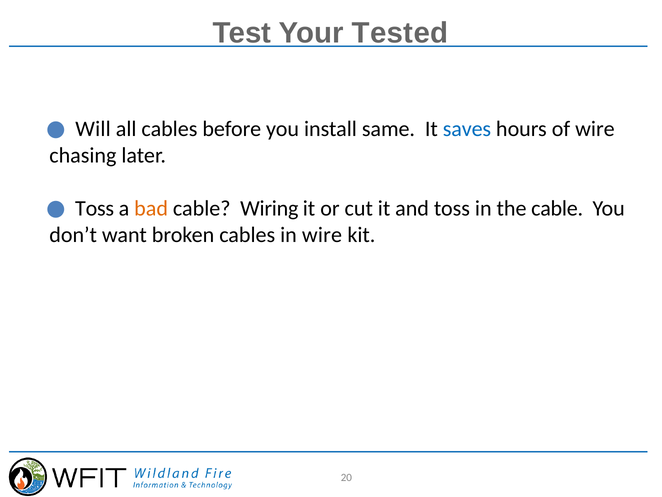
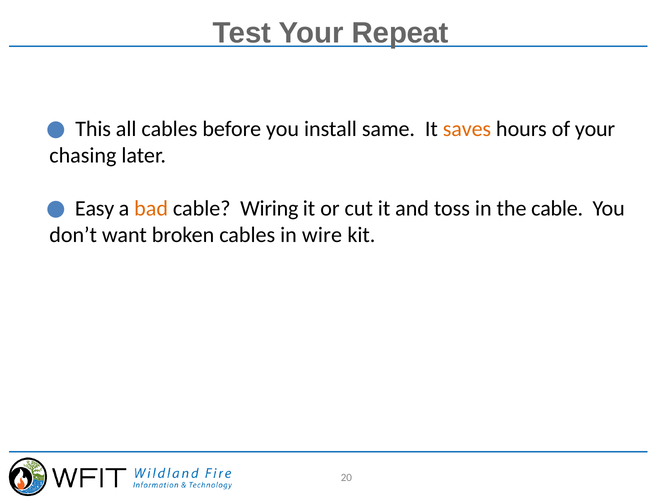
Tested: Tested -> Repeat
Will: Will -> This
saves colour: blue -> orange
of wire: wire -> your
Toss at (95, 208): Toss -> Easy
